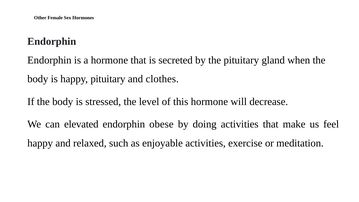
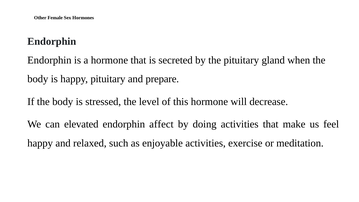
clothes: clothes -> prepare
obese: obese -> affect
